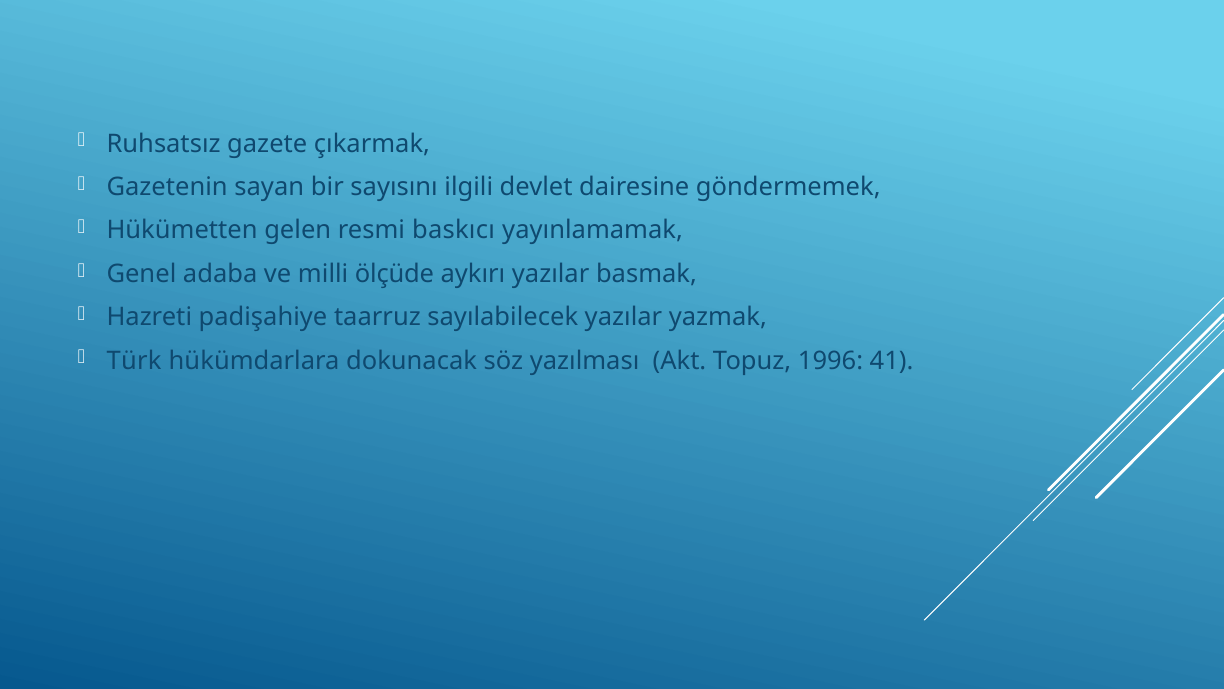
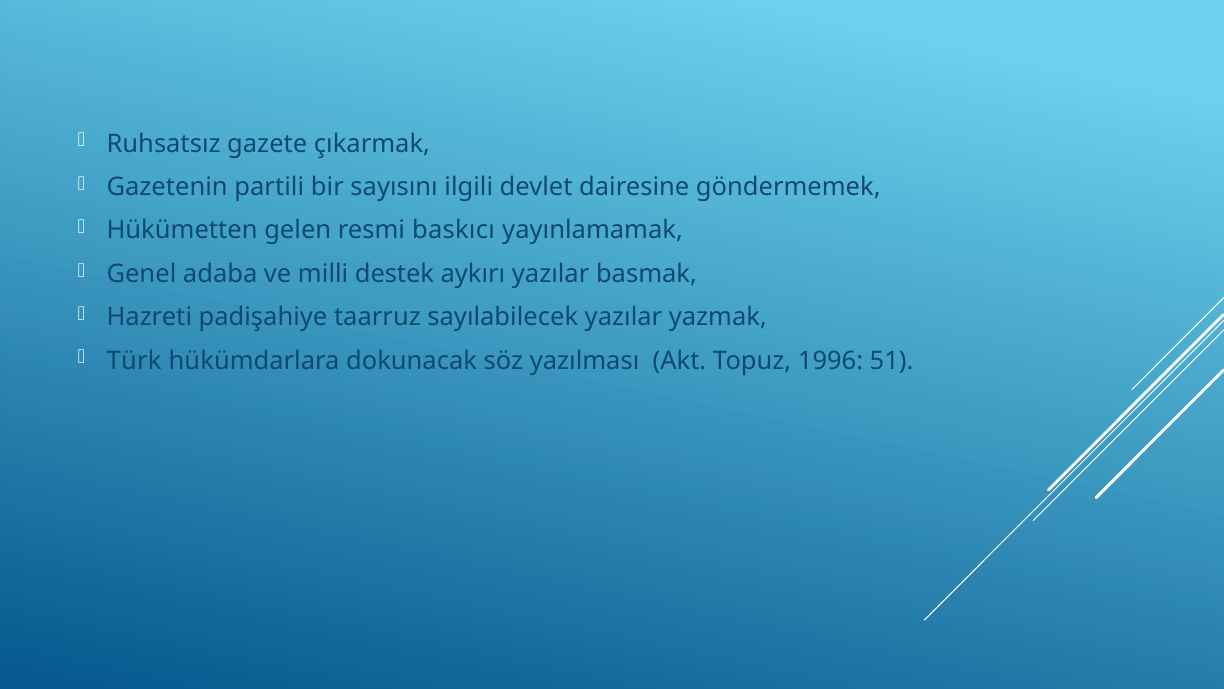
sayan: sayan -> partili
ölçüde: ölçüde -> destek
41: 41 -> 51
